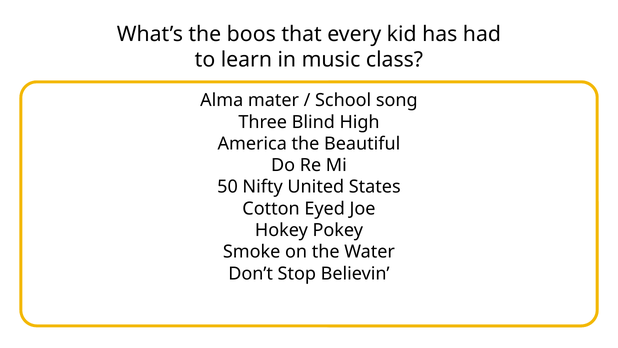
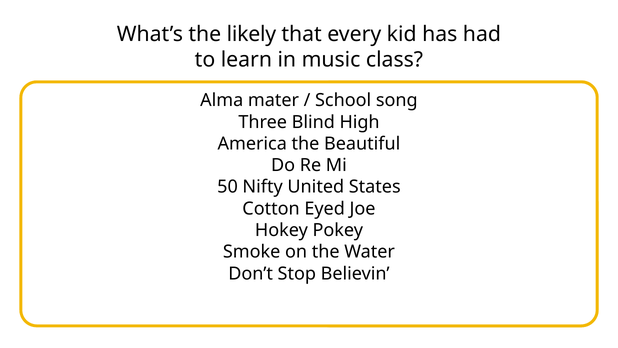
boos: boos -> likely
